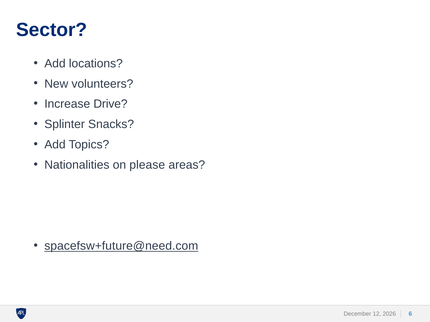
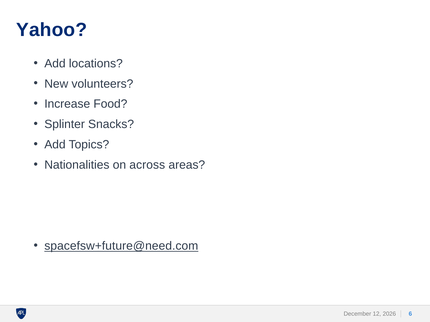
Sector: Sector -> Yahoo
Drive: Drive -> Food
please: please -> across
